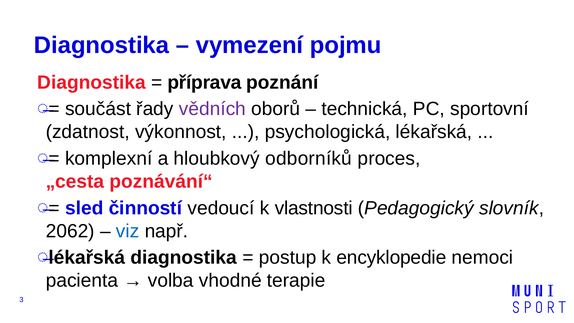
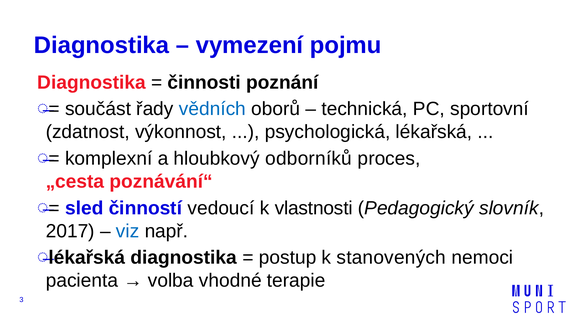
příprava: příprava -> činnosti
vědních colour: purple -> blue
2062: 2062 -> 2017
encyklopedie: encyklopedie -> stanovených
